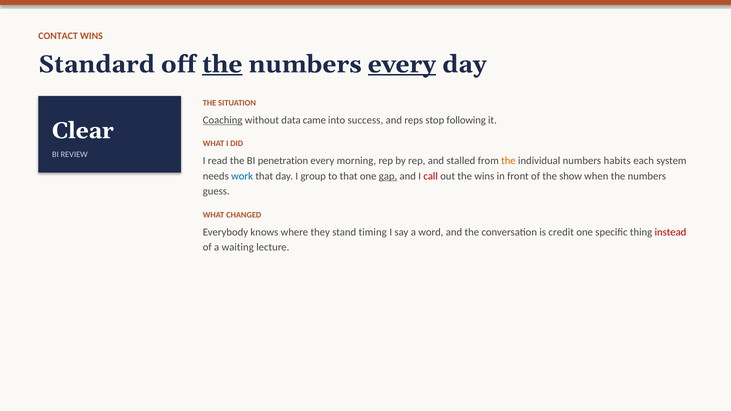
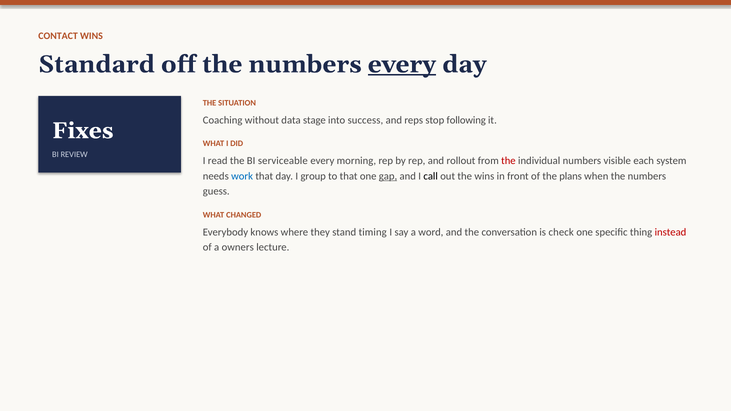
the at (222, 64) underline: present -> none
Coaching underline: present -> none
came: came -> stage
Clear: Clear -> Fixes
penetration: penetration -> serviceable
stalled: stalled -> rollout
the at (508, 161) colour: orange -> red
habits: habits -> visible
call colour: red -> black
show: show -> plans
credit: credit -> check
waiting: waiting -> owners
